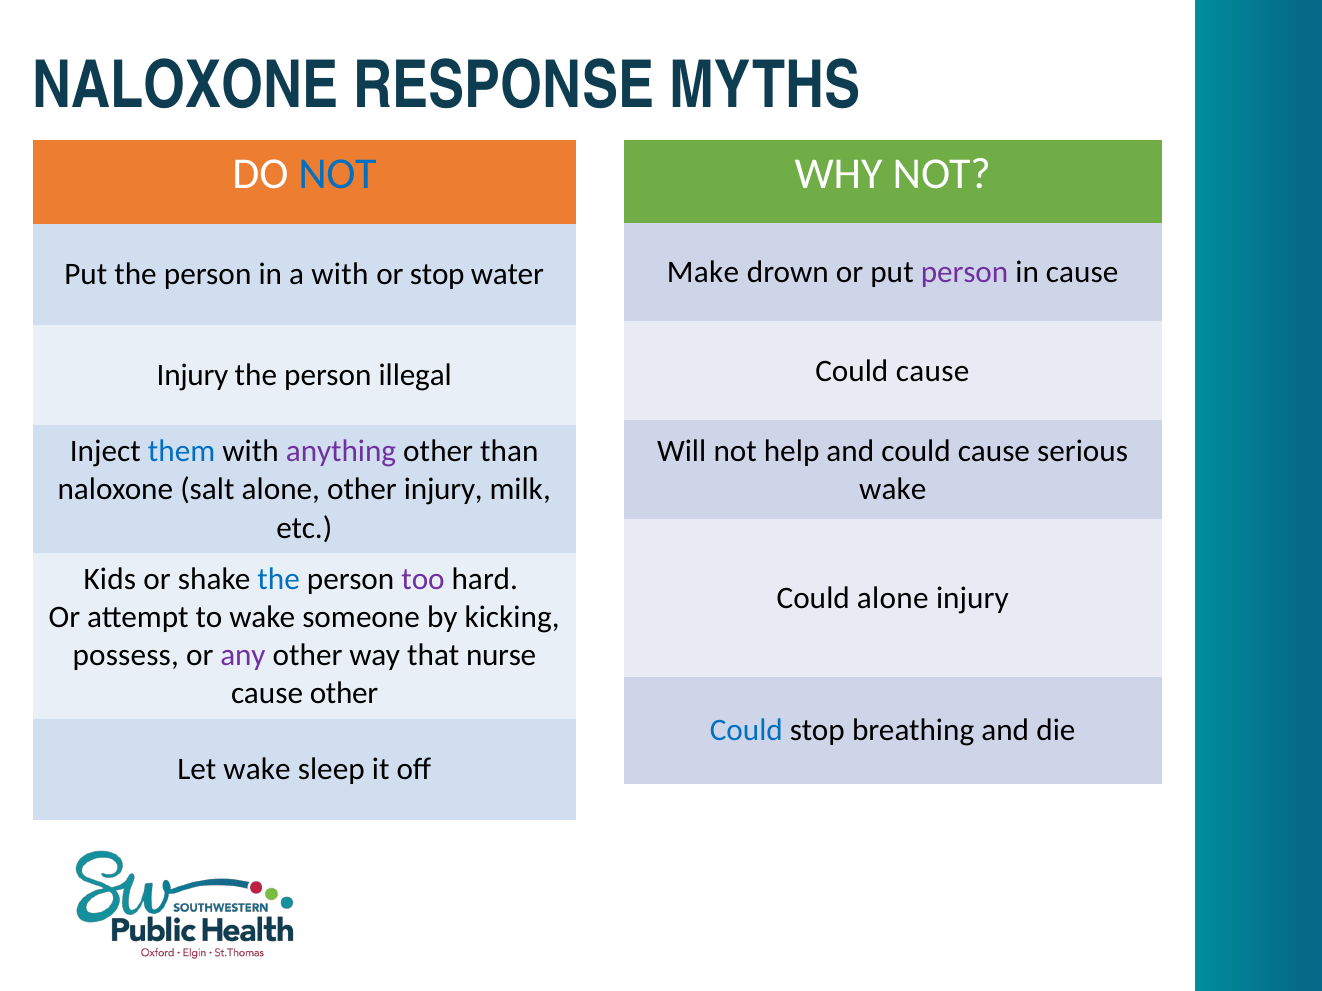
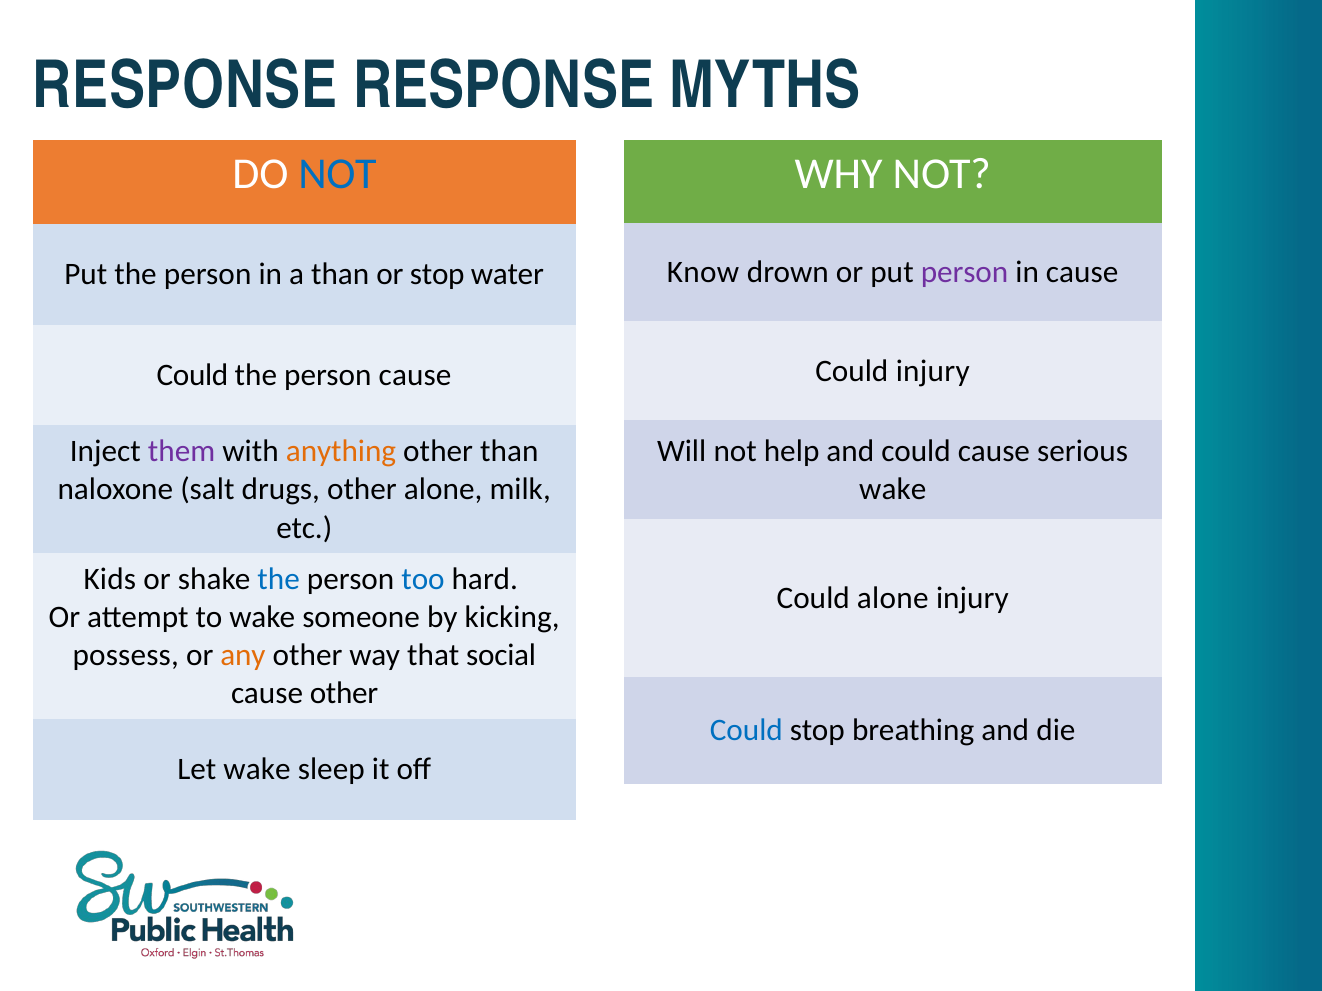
NALOXONE at (186, 85): NALOXONE -> RESPONSE
Make: Make -> Know
a with: with -> than
cause at (933, 371): cause -> injury
Injury at (192, 376): Injury -> Could
person illegal: illegal -> cause
them colour: blue -> purple
anything colour: purple -> orange
salt alone: alone -> drugs
other injury: injury -> alone
too colour: purple -> blue
any colour: purple -> orange
nurse: nurse -> social
